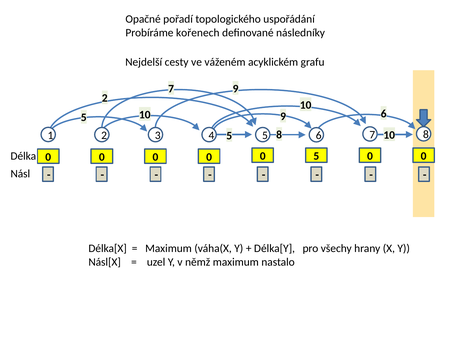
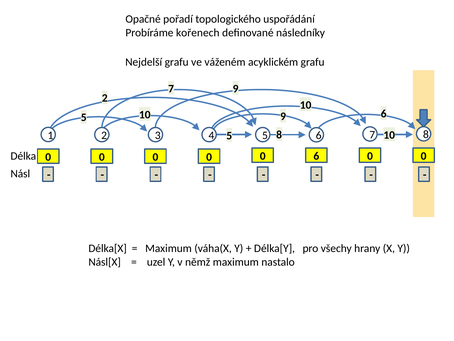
Nejdelší cesty: cesty -> grafu
0 5: 5 -> 6
